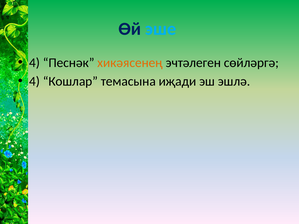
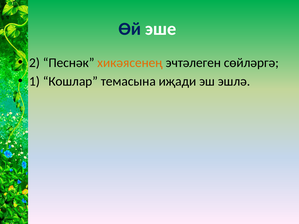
эше colour: light blue -> white
4 at (35, 63): 4 -> 2
4 at (35, 81): 4 -> 1
